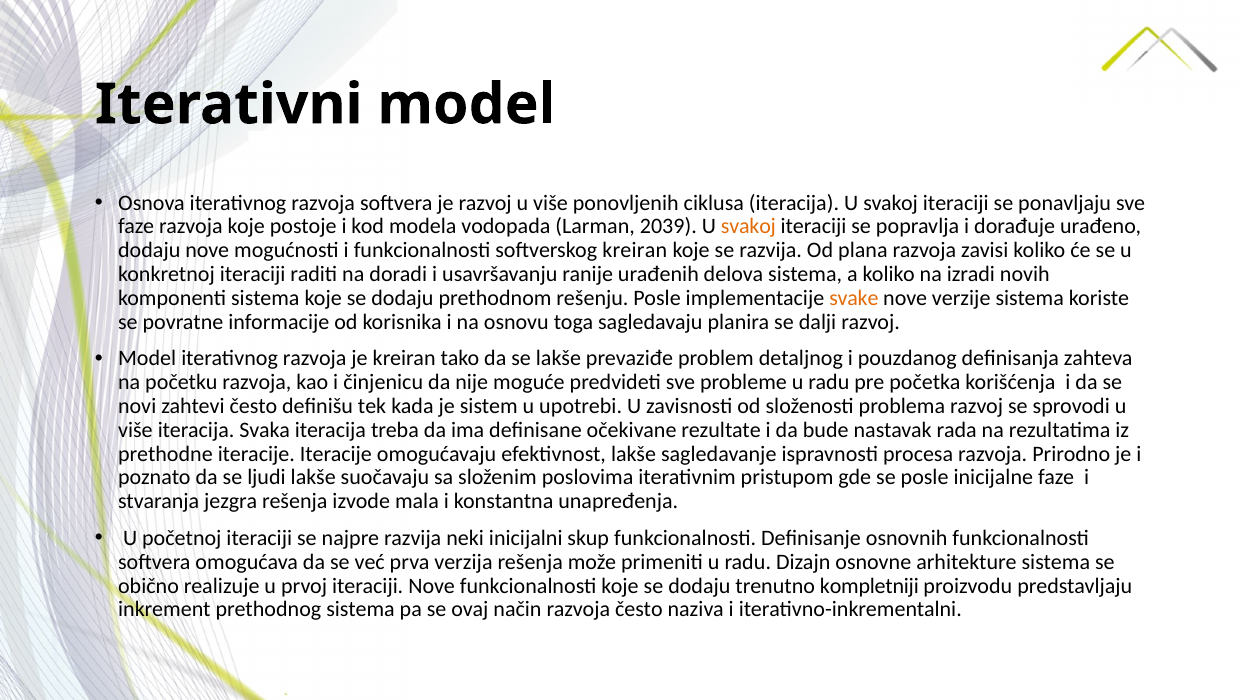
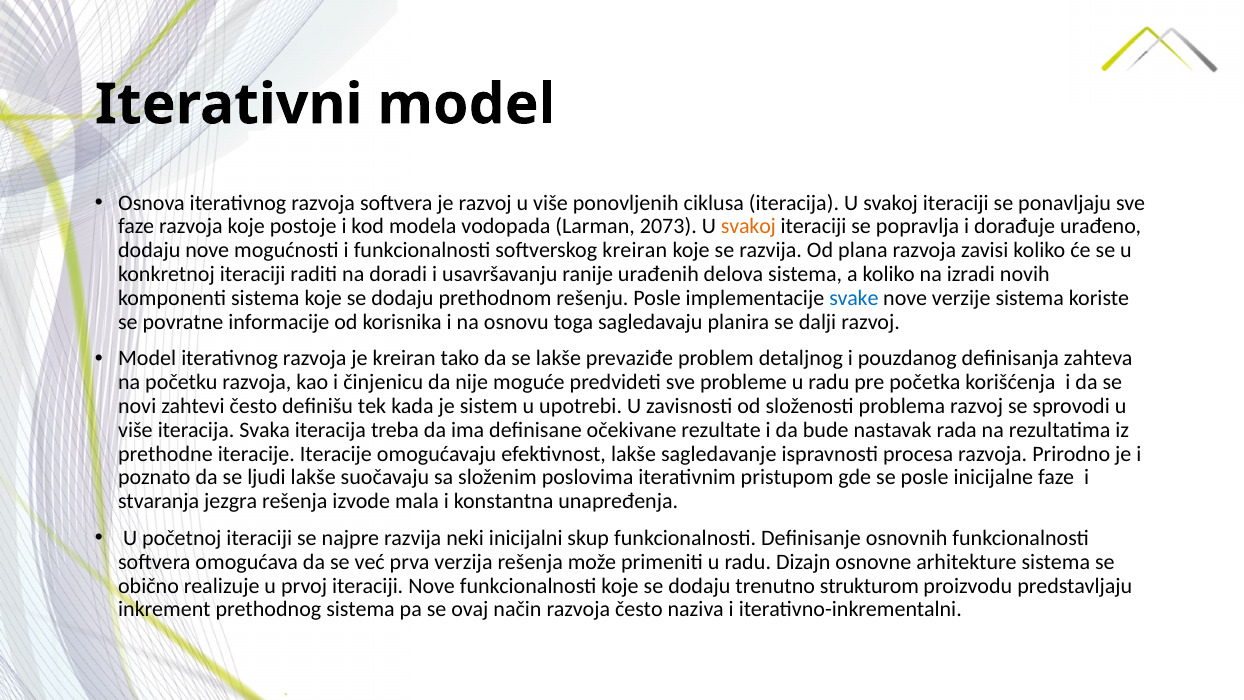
2039: 2039 -> 2073
svake colour: orange -> blue
kompletniji: kompletniji -> strukturom
